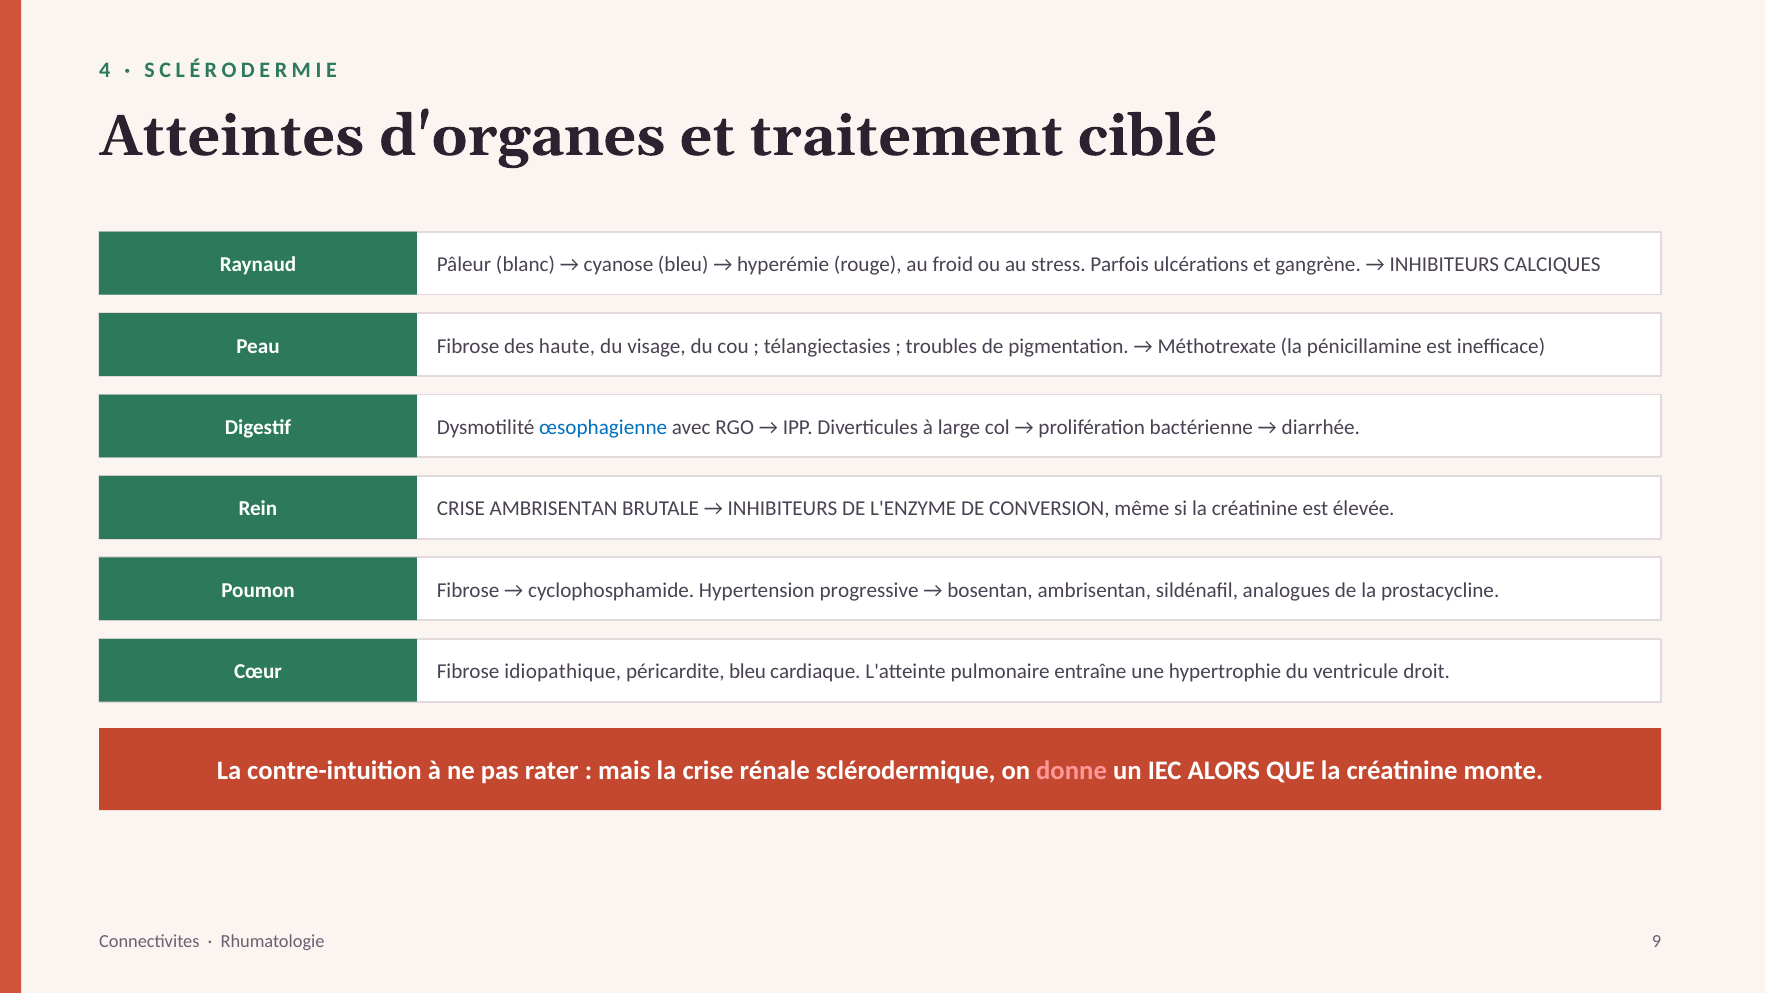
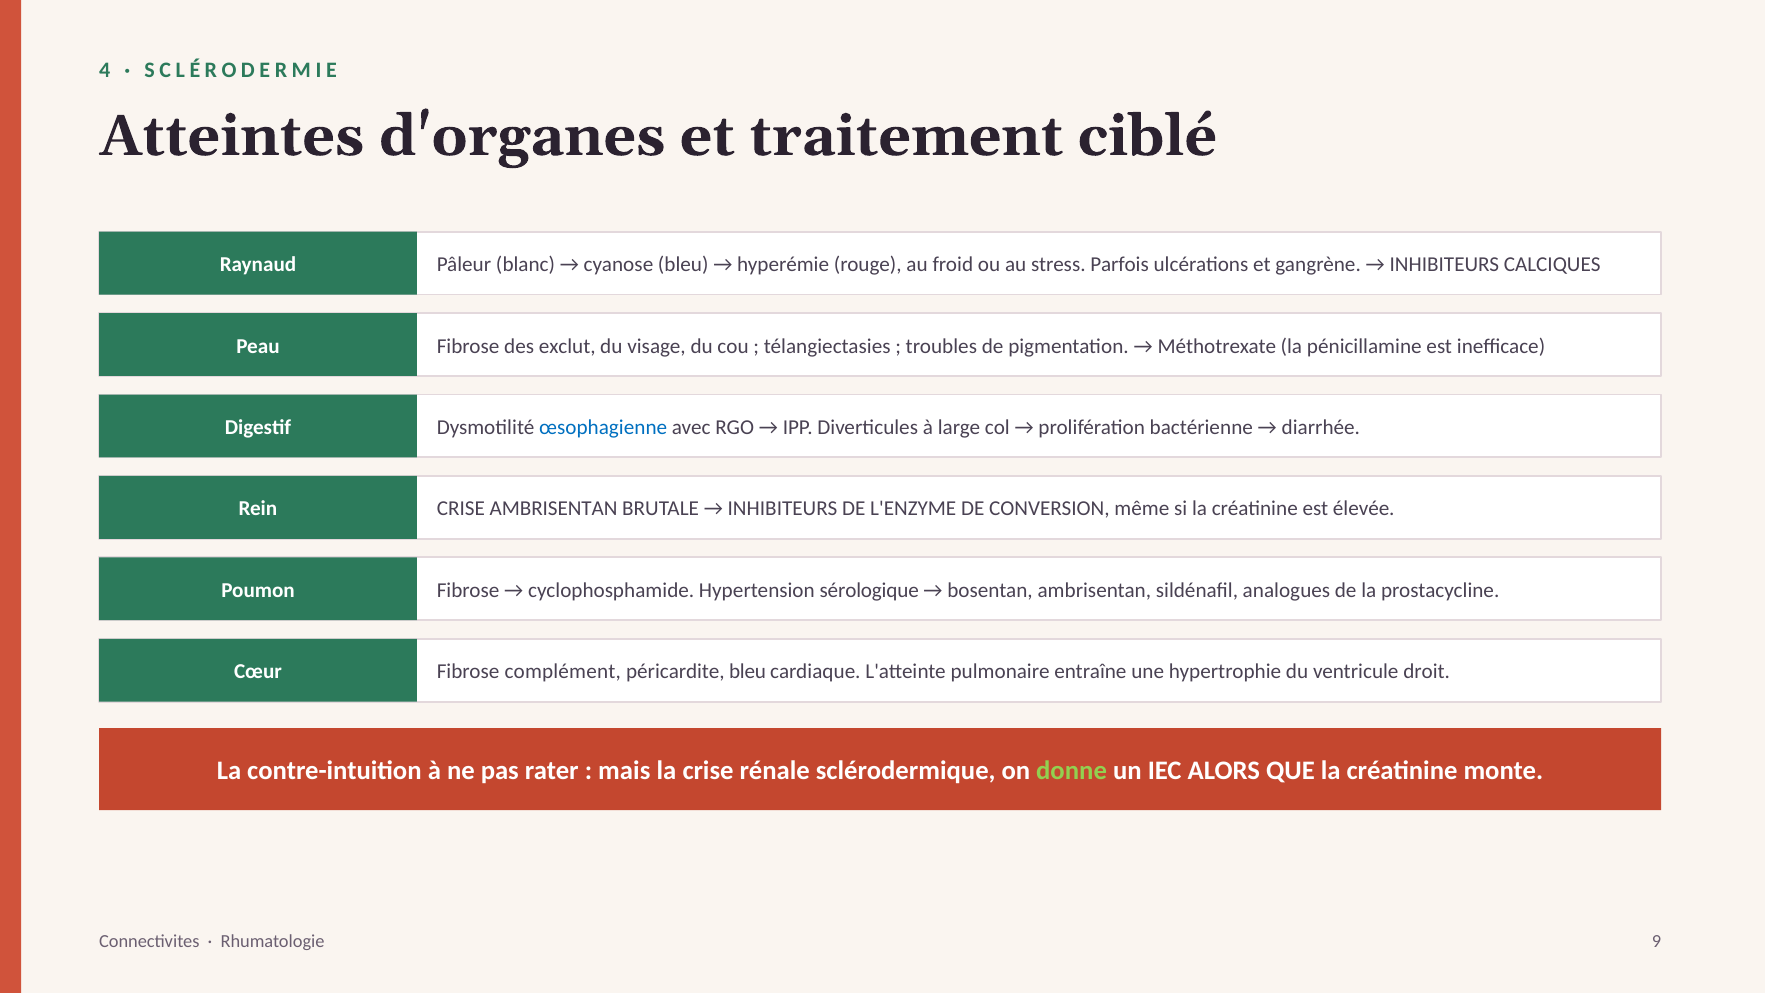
haute: haute -> exclut
progressive: progressive -> sérologique
idiopathique: idiopathique -> complément
donne colour: pink -> light green
